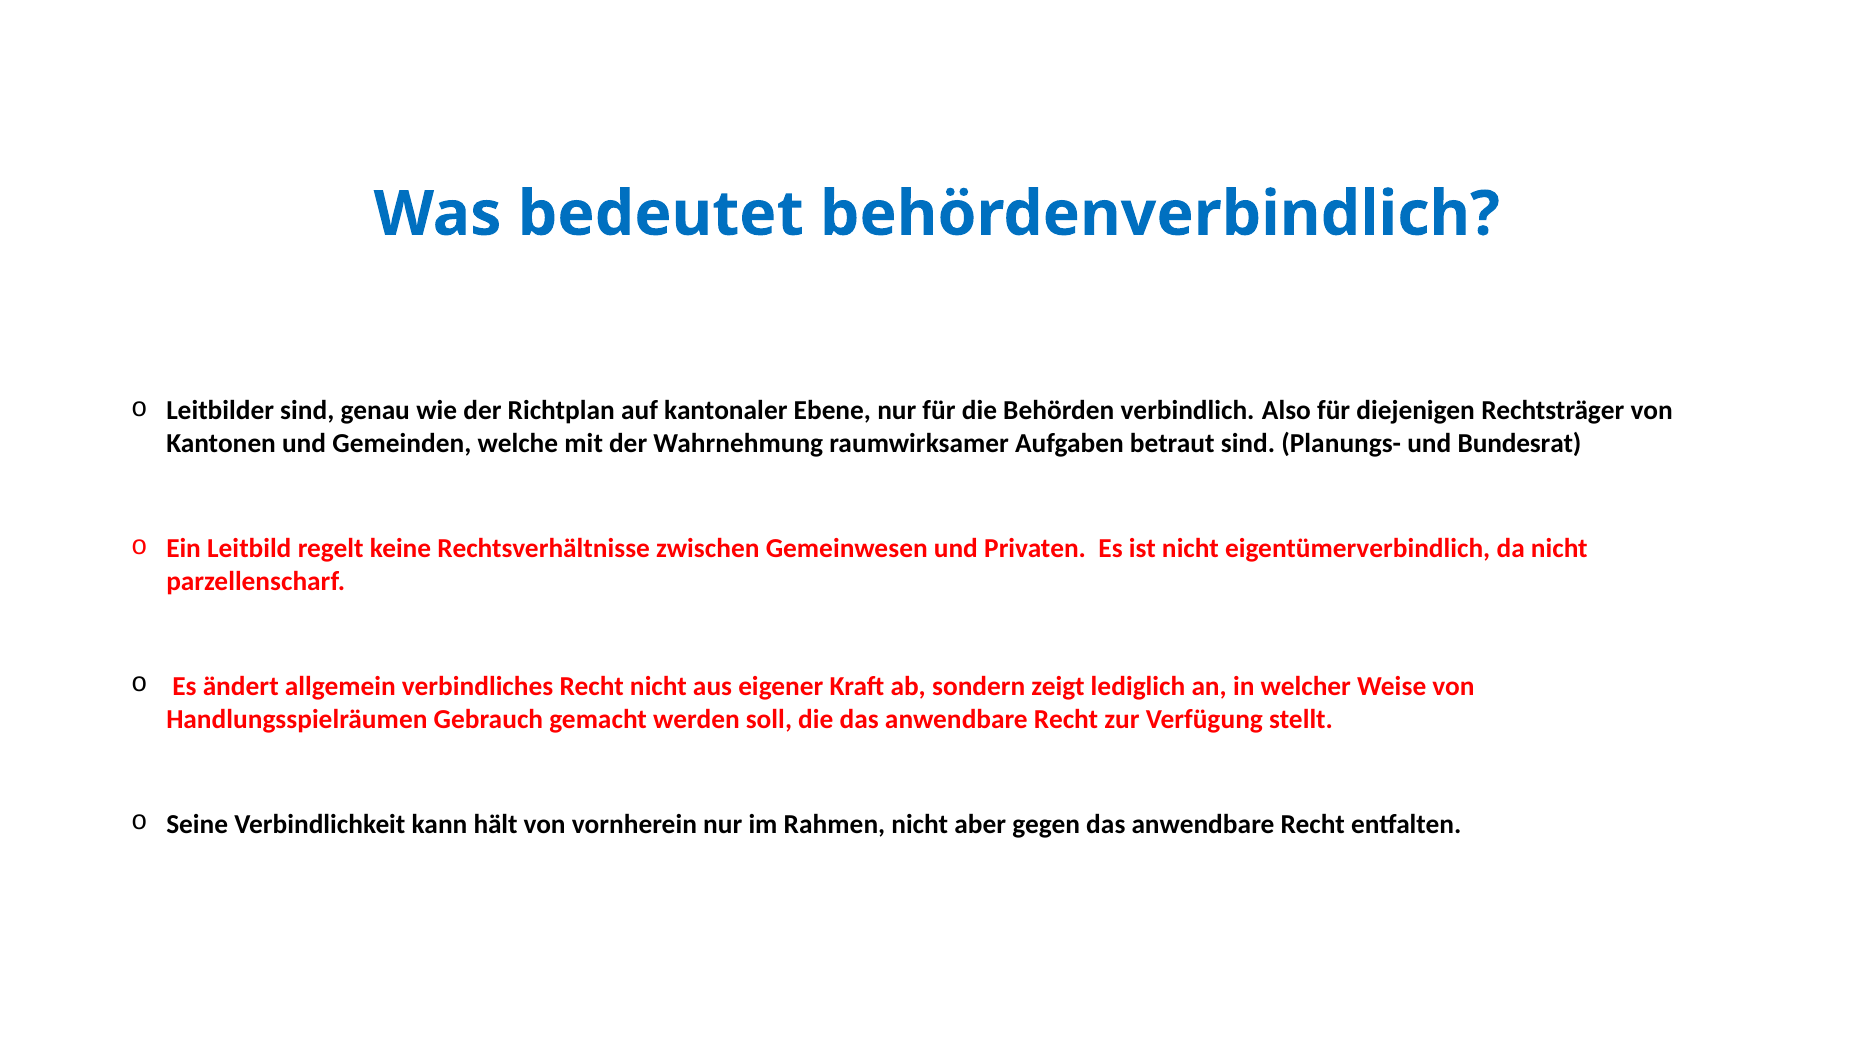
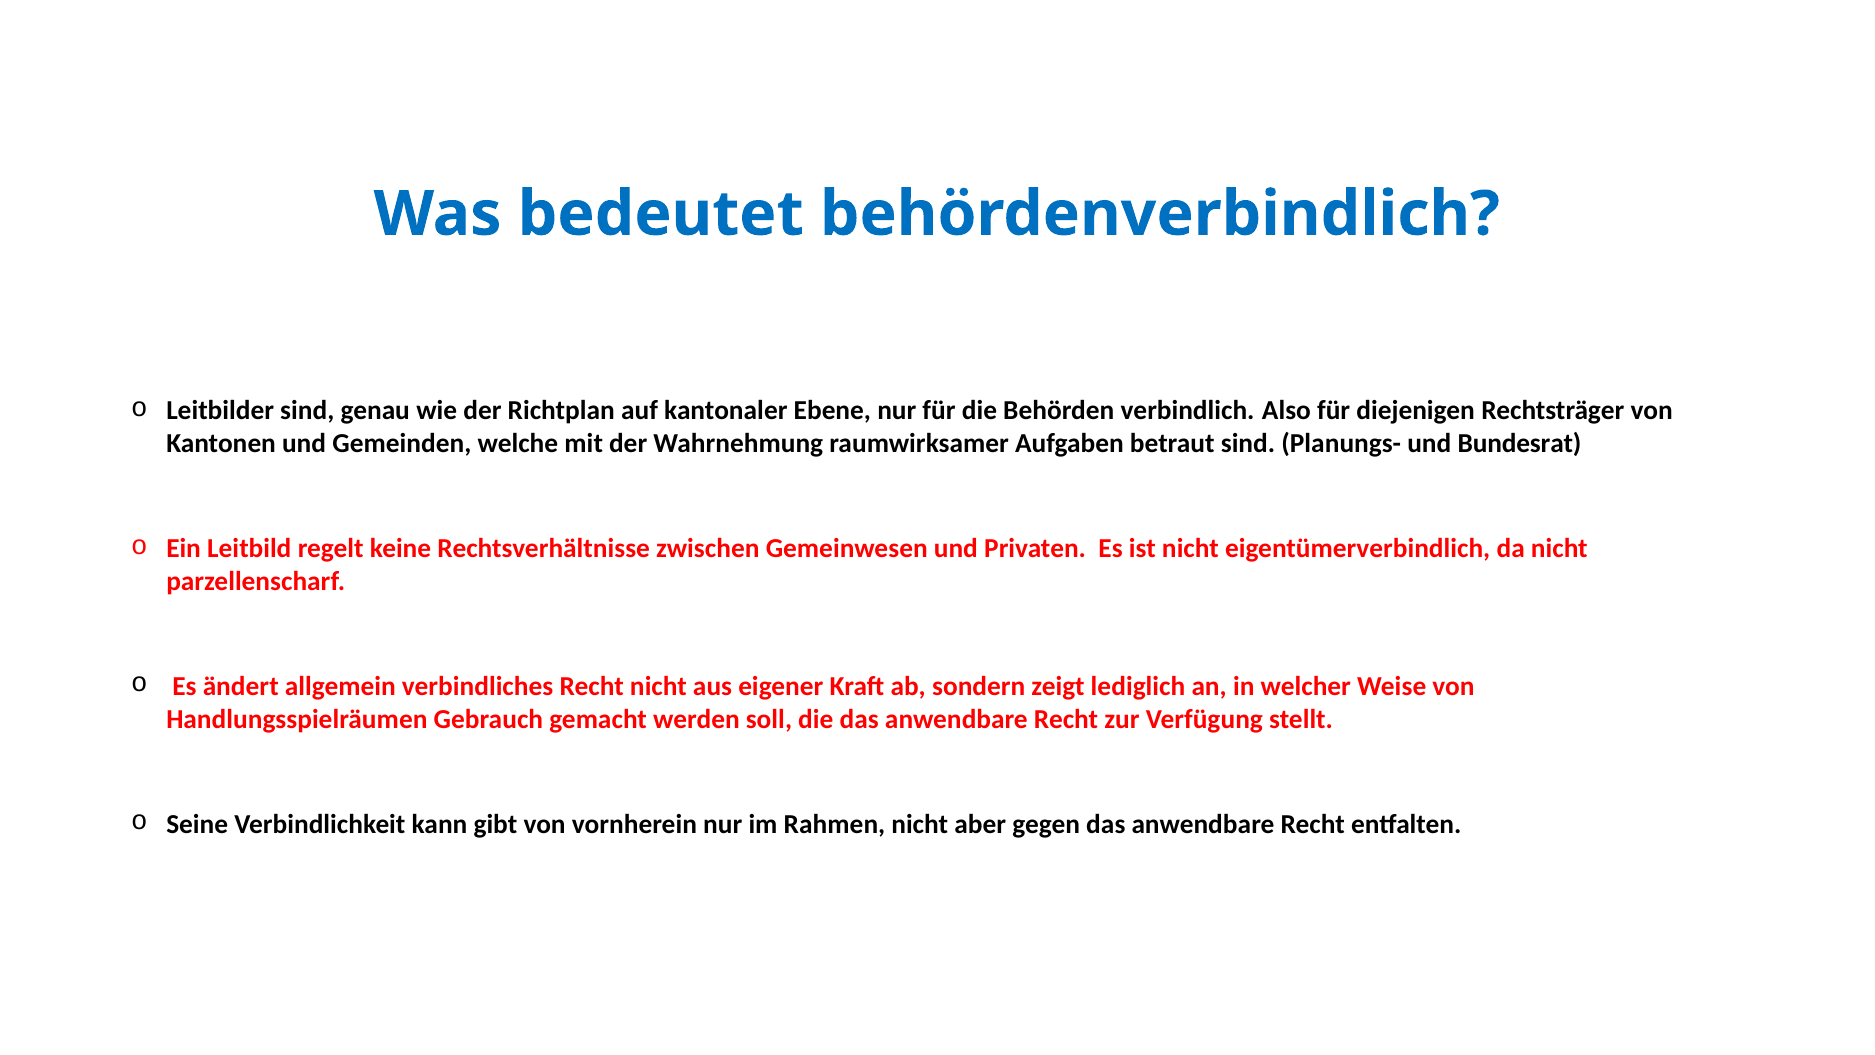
hält: hält -> gibt
